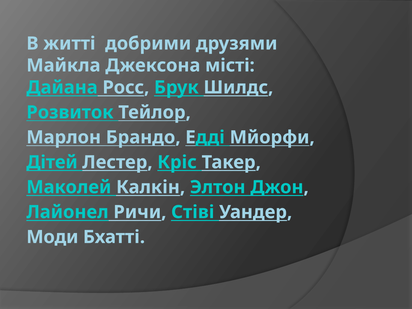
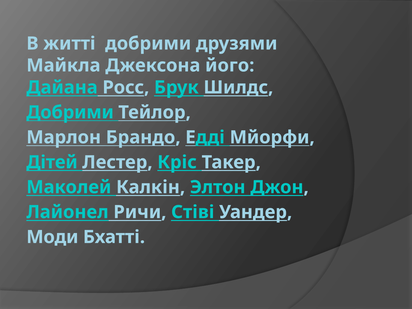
місті: місті -> його
Розвиток at (70, 112): Розвиток -> Добрими
